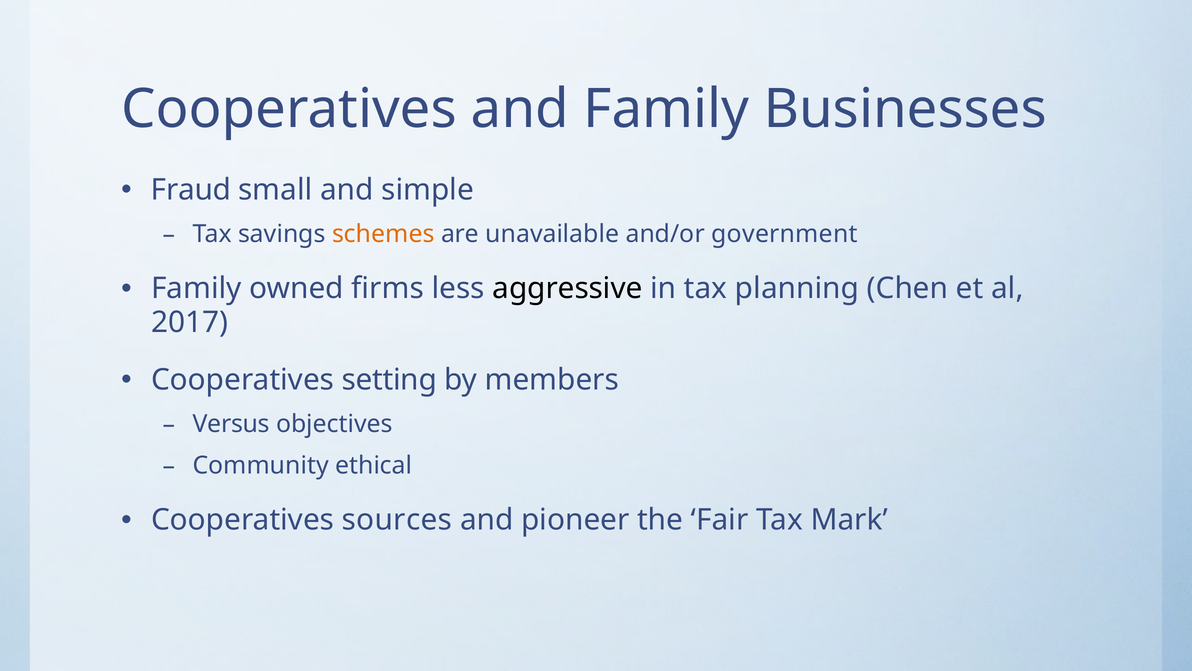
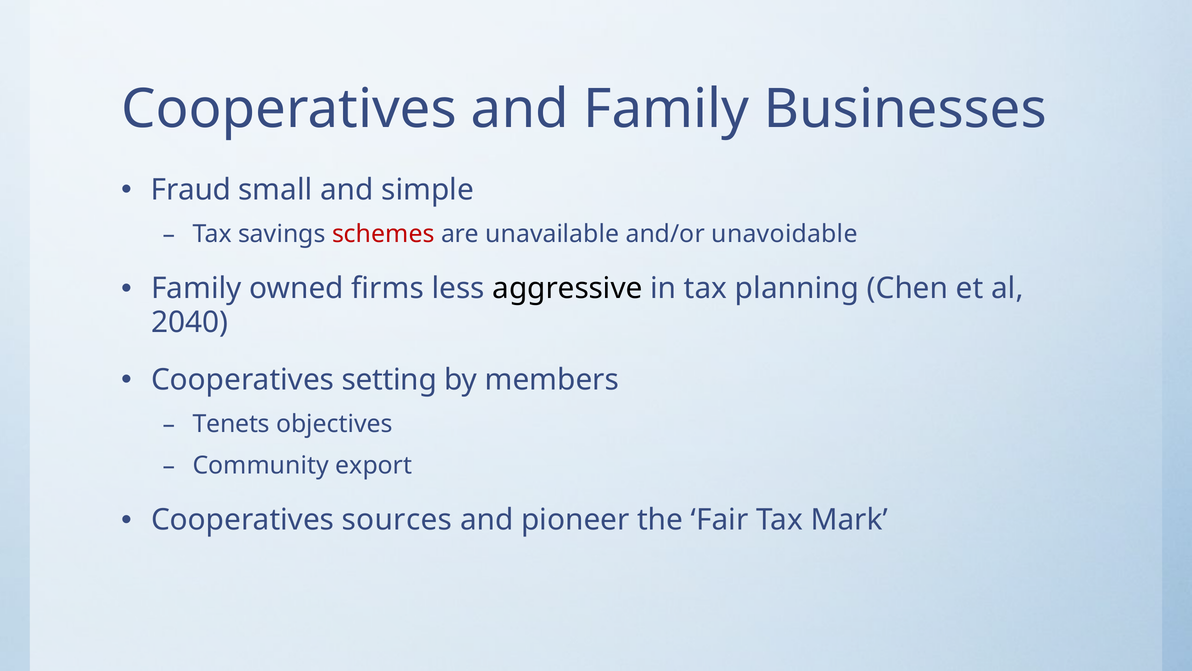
schemes colour: orange -> red
government: government -> unavoidable
2017: 2017 -> 2040
Versus: Versus -> Tenets
ethical: ethical -> export
